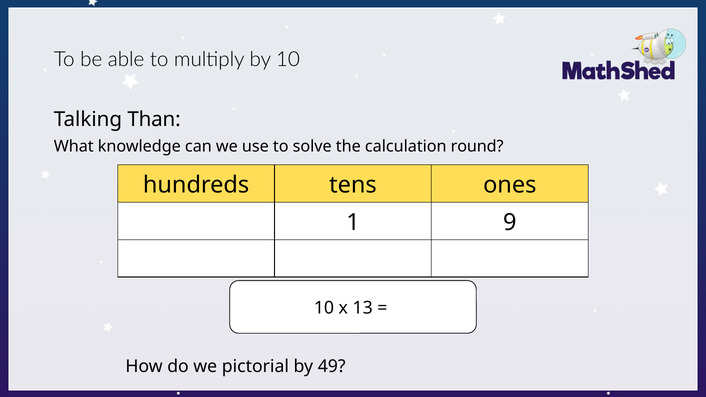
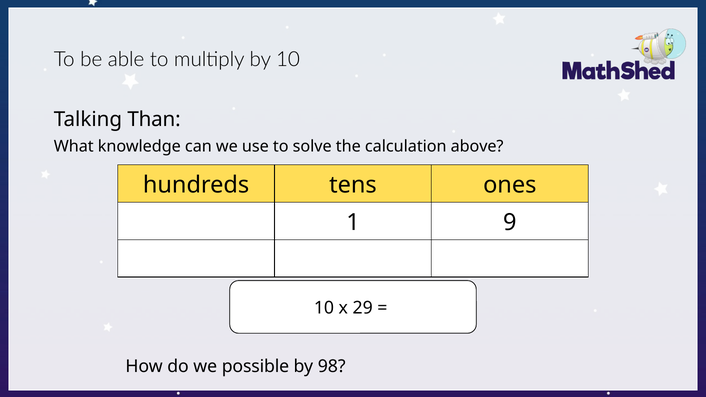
round: round -> above
13: 13 -> 29
pictorial: pictorial -> possible
49: 49 -> 98
